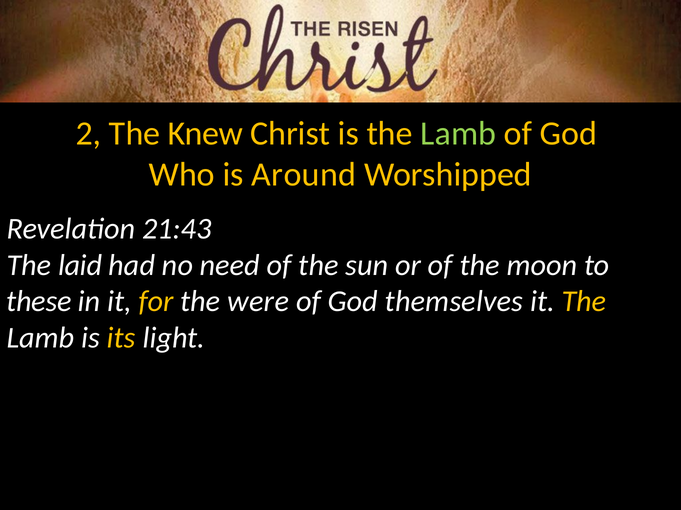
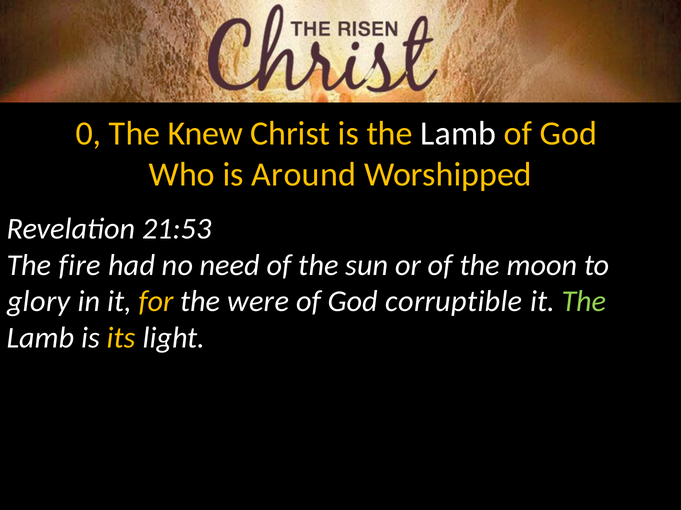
2: 2 -> 0
Lamb at (458, 134) colour: light green -> white
21:43: 21:43 -> 21:53
laid: laid -> fire
these: these -> glory
themselves: themselves -> corruptible
The at (584, 302) colour: yellow -> light green
